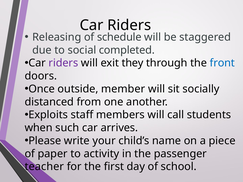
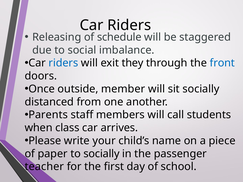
completed: completed -> imbalance
riders at (63, 63) colour: purple -> blue
Exploits: Exploits -> Parents
such: such -> class
to activity: activity -> socially
